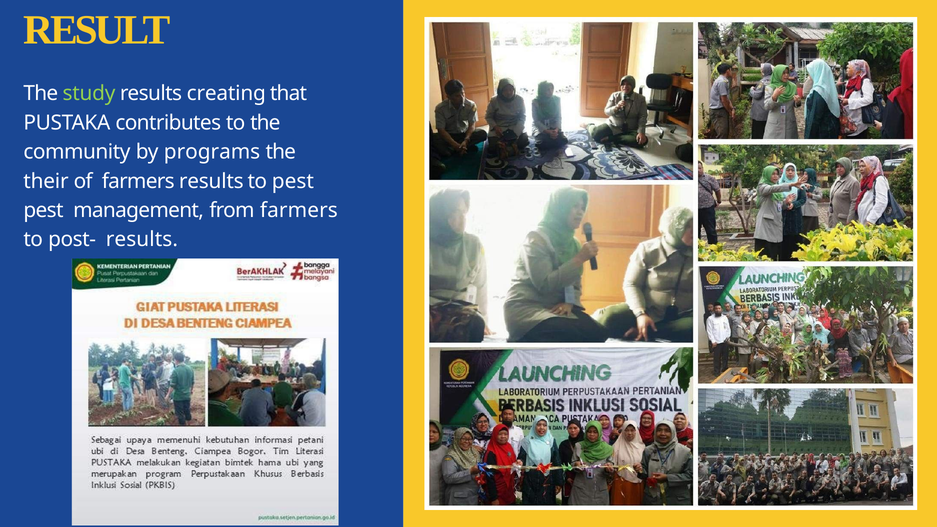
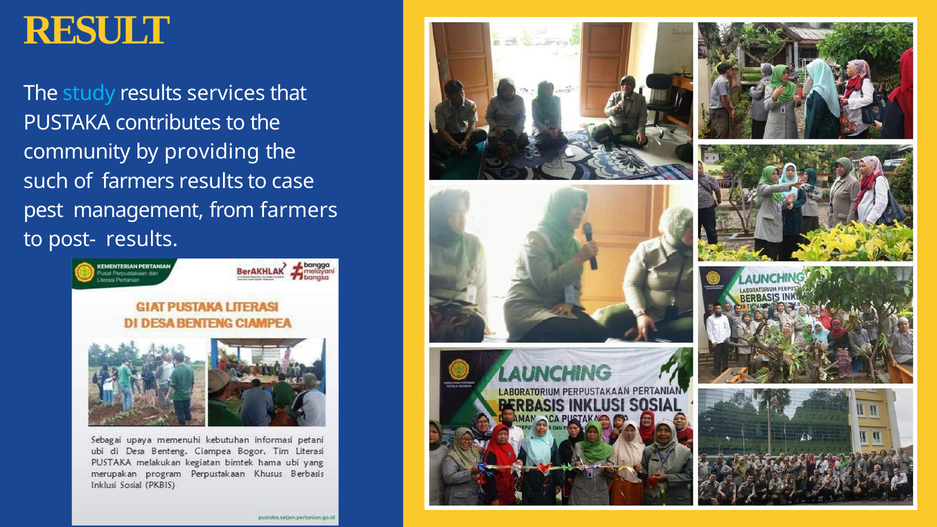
study colour: light green -> light blue
creating: creating -> services
programs: programs -> providing
their: their -> such
to pest: pest -> case
